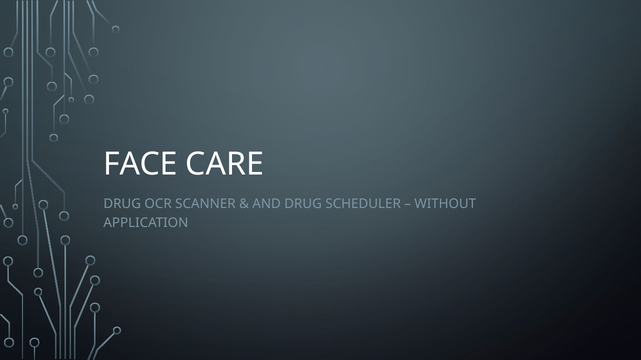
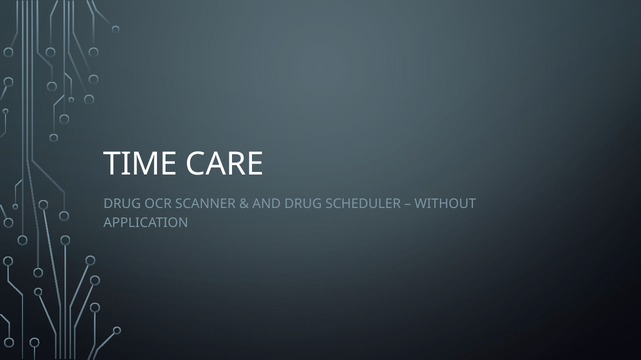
FACE: FACE -> TIME
